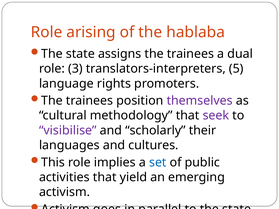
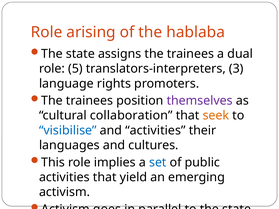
3: 3 -> 5
5: 5 -> 3
methodology: methodology -> collaboration
seek colour: purple -> orange
visibilise colour: purple -> blue
and scholarly: scholarly -> activities
